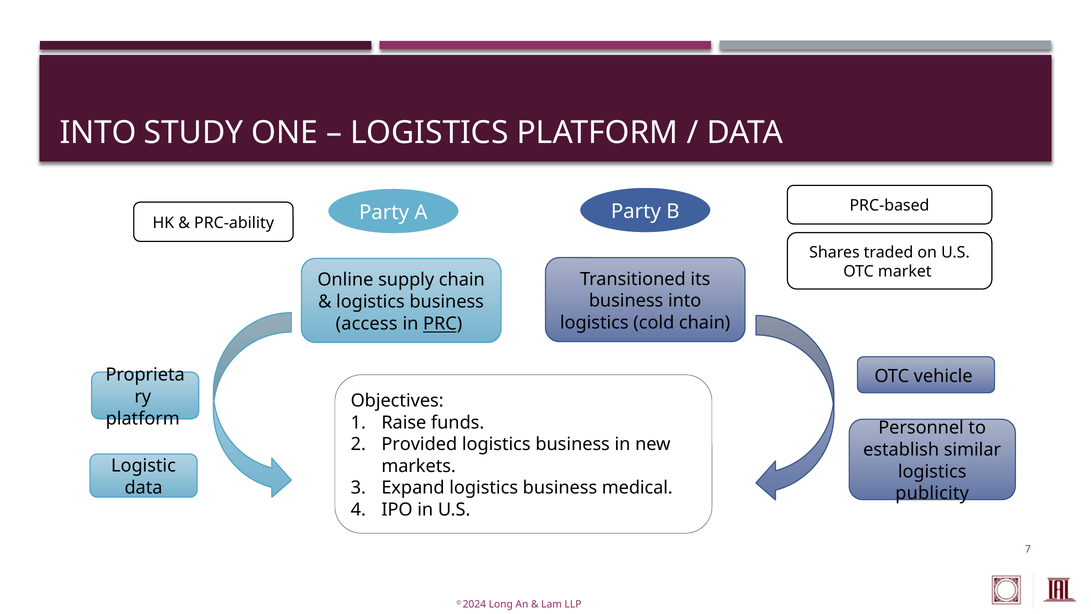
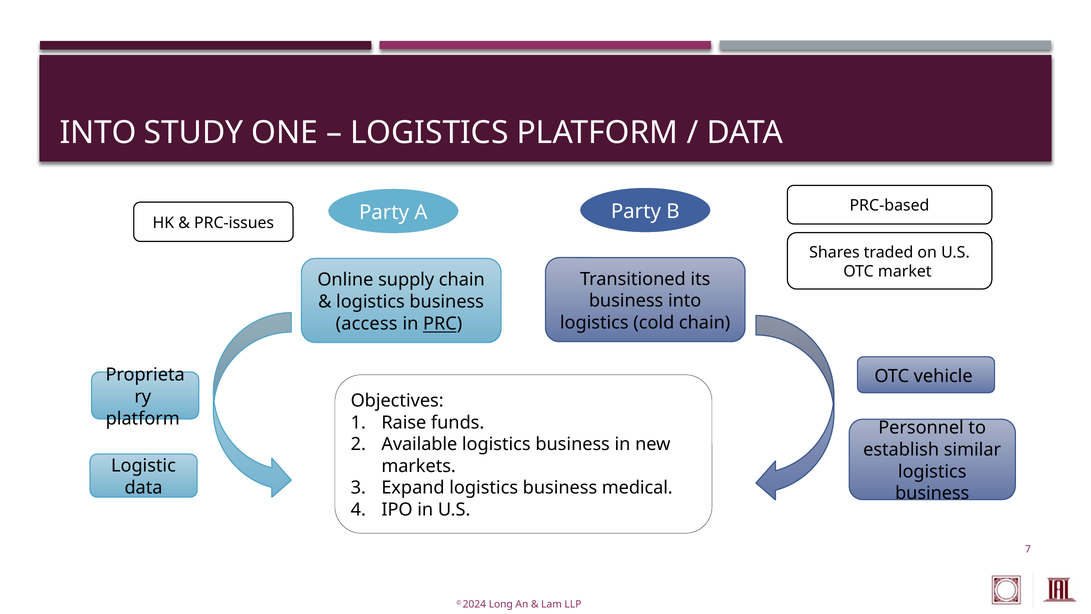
PRC-ability: PRC-ability -> PRC-issues
Provided: Provided -> Available
publicity at (932, 493): publicity -> business
